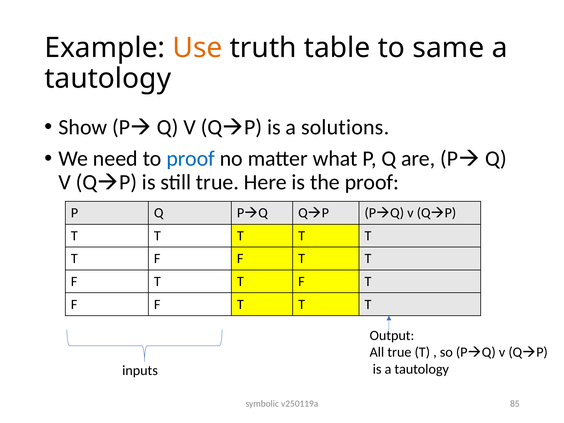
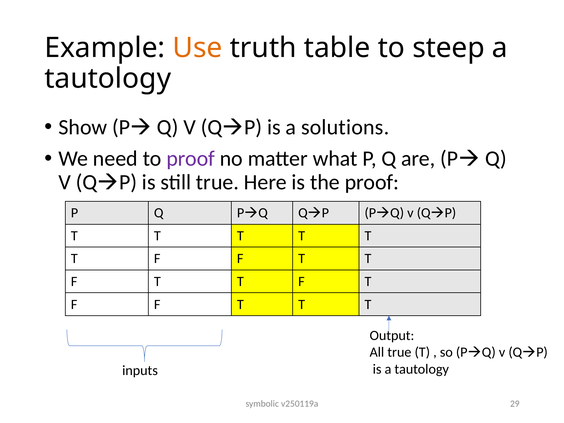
same: same -> steep
proof at (191, 159) colour: blue -> purple
85: 85 -> 29
